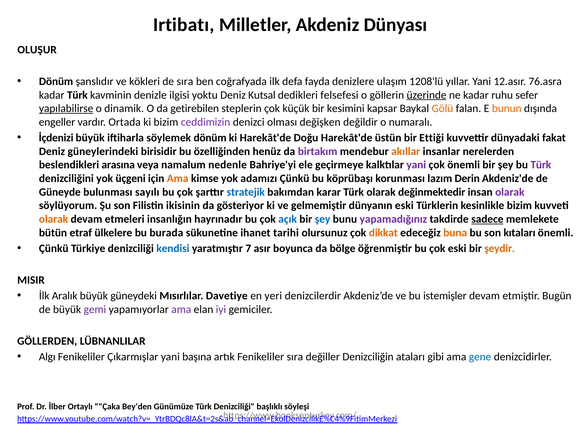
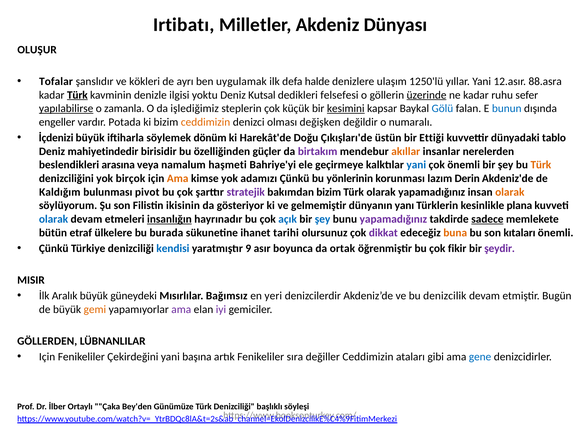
Dönüm at (56, 81): Dönüm -> Tofalar
de sıra: sıra -> ayrı
coğrafyada: coğrafyada -> uygulamak
fayda: fayda -> halde
1208'lü: 1208'lü -> 1250'lü
76.asra: 76.asra -> 88.asra
Türk at (77, 95) underline: none -> present
dinamik: dinamik -> zamanla
getirebilen: getirebilen -> işlediğimiz
kesimini underline: none -> present
Gölü colour: orange -> blue
bunun colour: orange -> blue
Ortada: Ortada -> Potada
ceddimizin at (206, 122) colour: purple -> orange
Doğu Harekât'de: Harekât'de -> Çıkışları'de
fakat: fakat -> tablo
güneylerindeki: güneylerindeki -> mahiyetindedir
henüz: henüz -> güçler
nedenle: nedenle -> haşmeti
yani at (416, 165) colour: purple -> blue
Türk at (541, 165) colour: purple -> orange
üçgeni: üçgeni -> birçok
köprübaşı: köprübaşı -> yönlerinin
Güneyde: Güneyde -> Kaldığım
sayılı: sayılı -> pivot
stratejik colour: blue -> purple
bakımdan karar: karar -> bizim
olarak değinmektedir: değinmektedir -> yapamadığınız
olarak at (510, 192) colour: purple -> orange
dünyanın eski: eski -> yanı
kesinlikle bizim: bizim -> plana
olarak at (54, 219) colour: orange -> blue
insanlığın underline: none -> present
dikkat colour: orange -> purple
7: 7 -> 9
bölge: bölge -> ortak
çok eski: eski -> fikir
şeydir colour: orange -> purple
Davetiye: Davetiye -> Bağımsız
istemişler: istemişler -> denizcilik
gemi colour: purple -> orange
Algı at (47, 357): Algı -> Için
Çıkarmışlar: Çıkarmışlar -> Çekirdeğini
değiller Denizciliğin: Denizciliğin -> Ceddimizin
